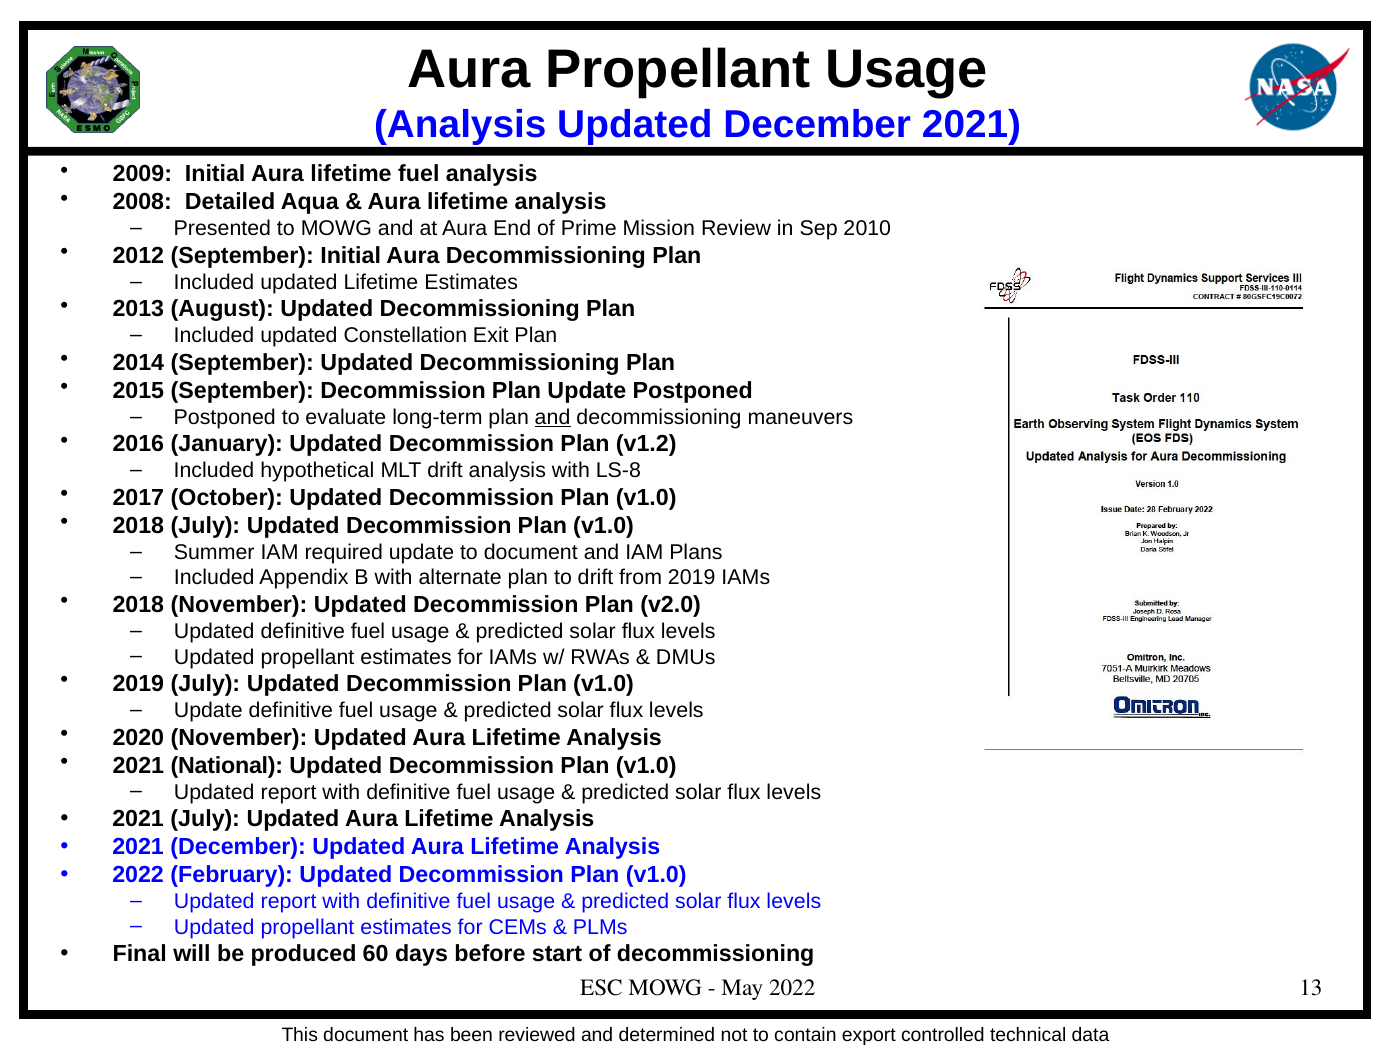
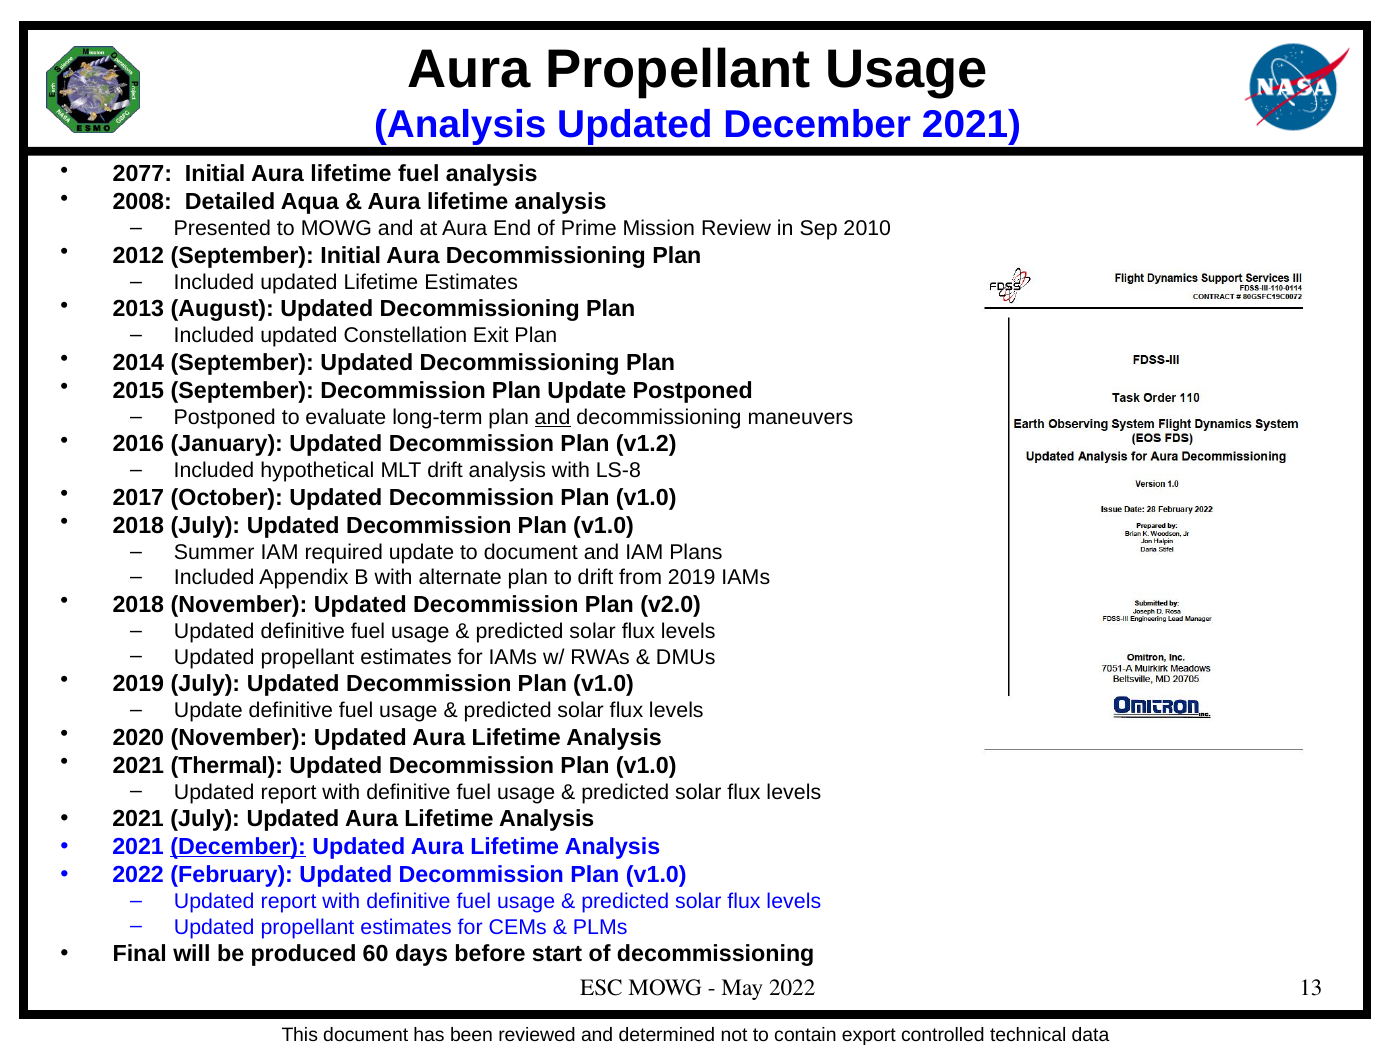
2009: 2009 -> 2077
National: National -> Thermal
December at (238, 847) underline: none -> present
